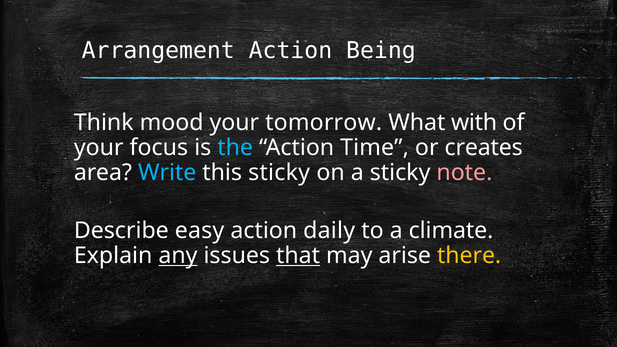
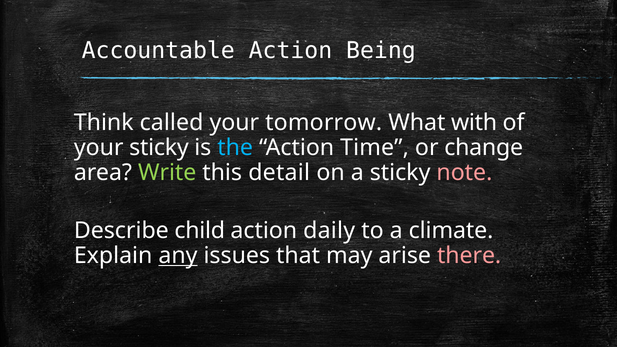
Arrangement: Arrangement -> Accountable
mood: mood -> called
your focus: focus -> sticky
creates: creates -> change
Write colour: light blue -> light green
this sticky: sticky -> detail
easy: easy -> child
that underline: present -> none
there colour: yellow -> pink
